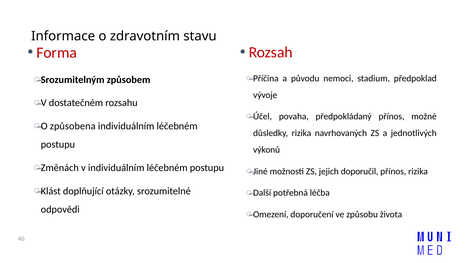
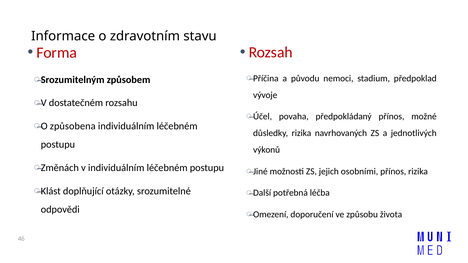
doporučil: doporučil -> osobními
